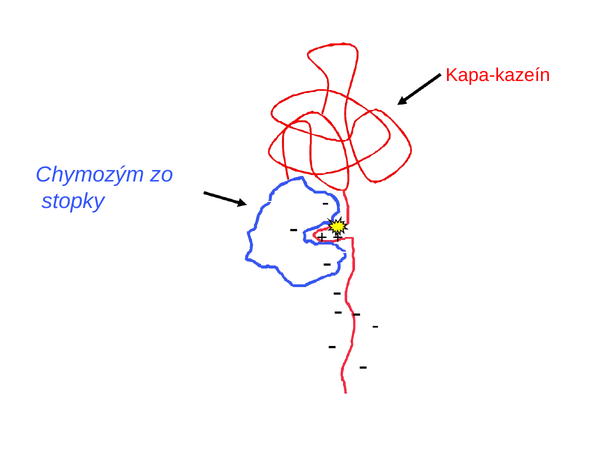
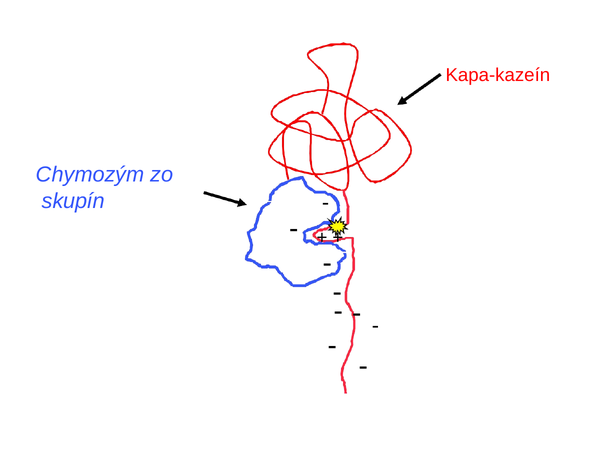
stopky: stopky -> skupín
